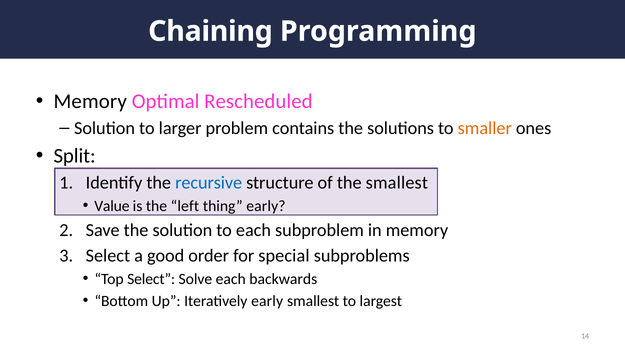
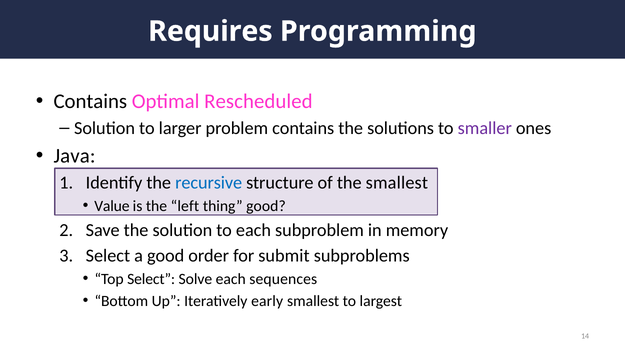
Chaining: Chaining -> Requires
Memory at (90, 101): Memory -> Contains
smaller colour: orange -> purple
Split: Split -> Java
thing early: early -> good
special: special -> submit
backwards: backwards -> sequences
